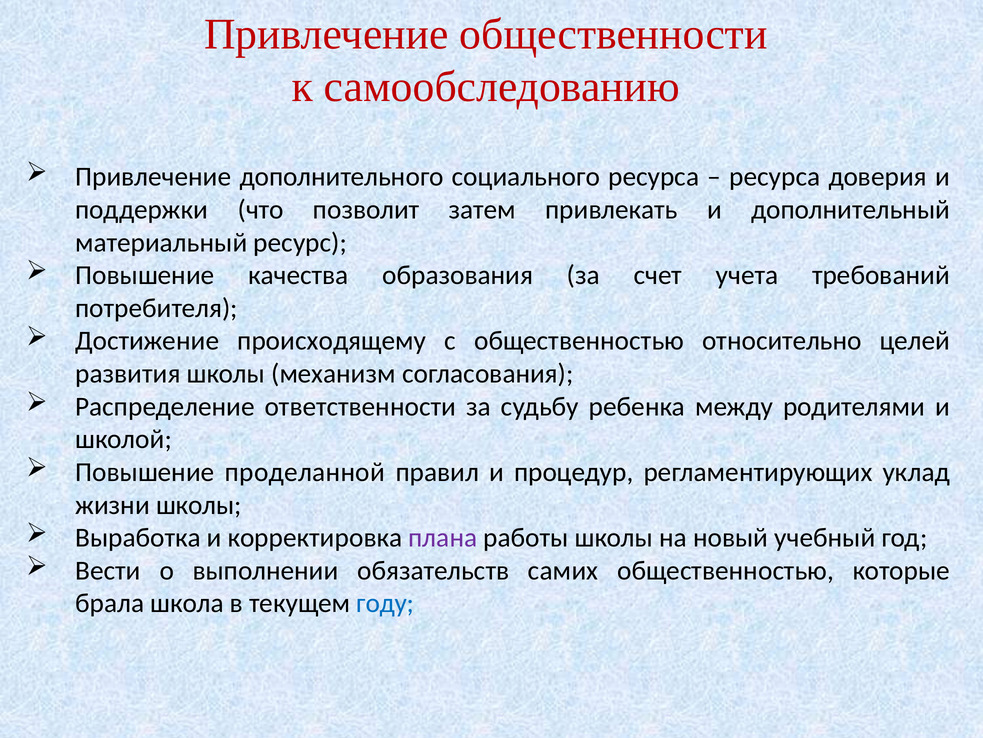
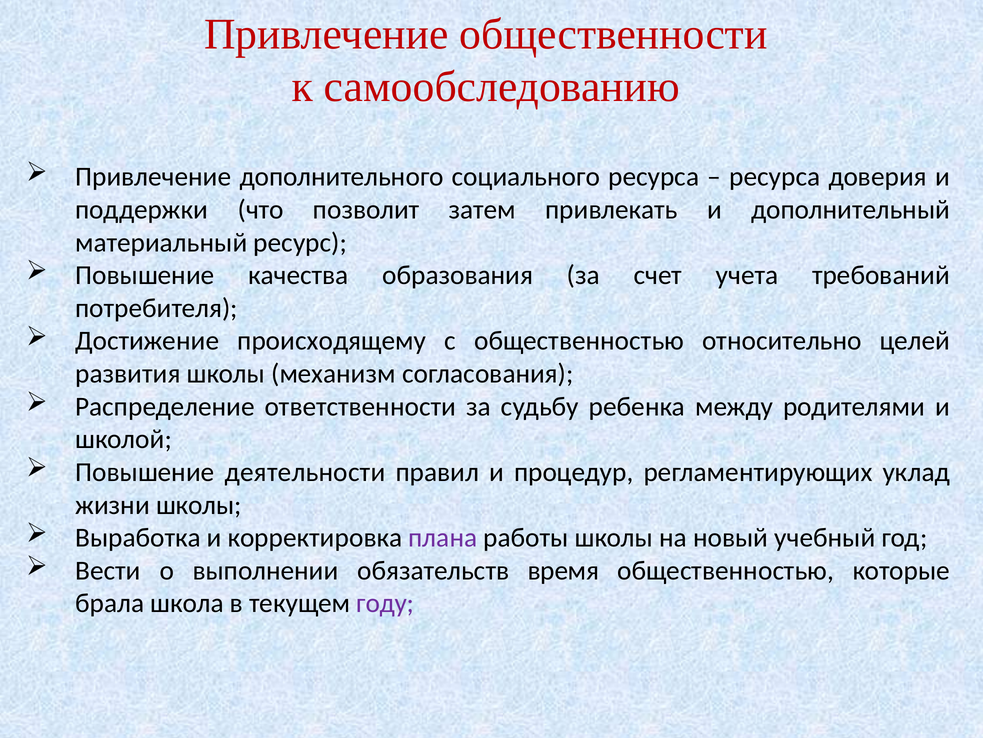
проделанной: проделанной -> деятельности
самих: самих -> время
году colour: blue -> purple
